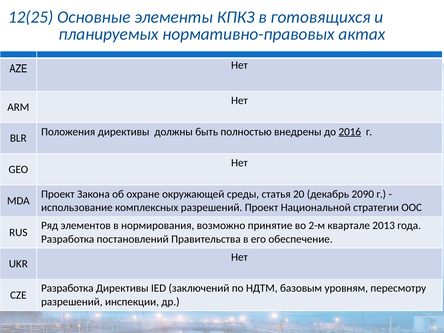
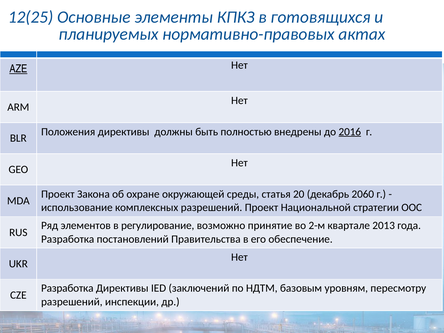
AZE underline: none -> present
2090: 2090 -> 2060
нормирования: нормирования -> регулирование
